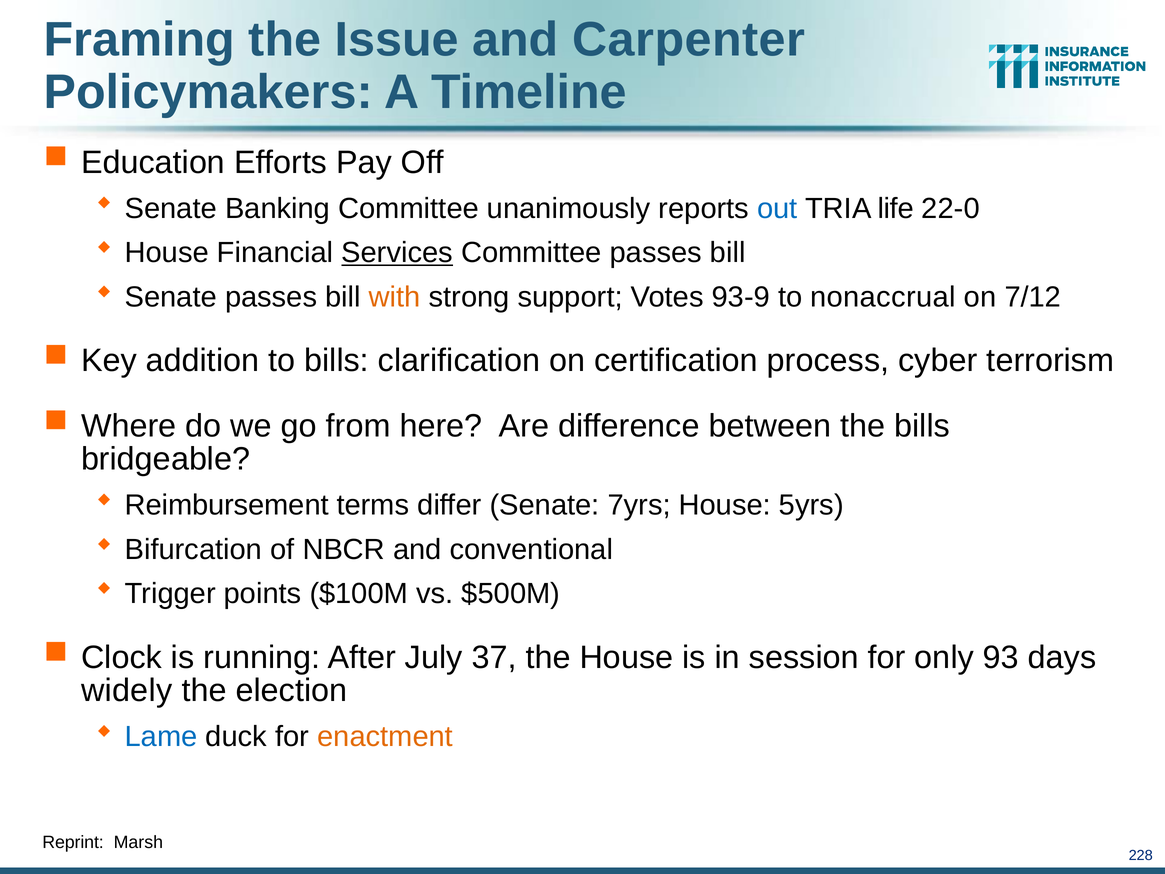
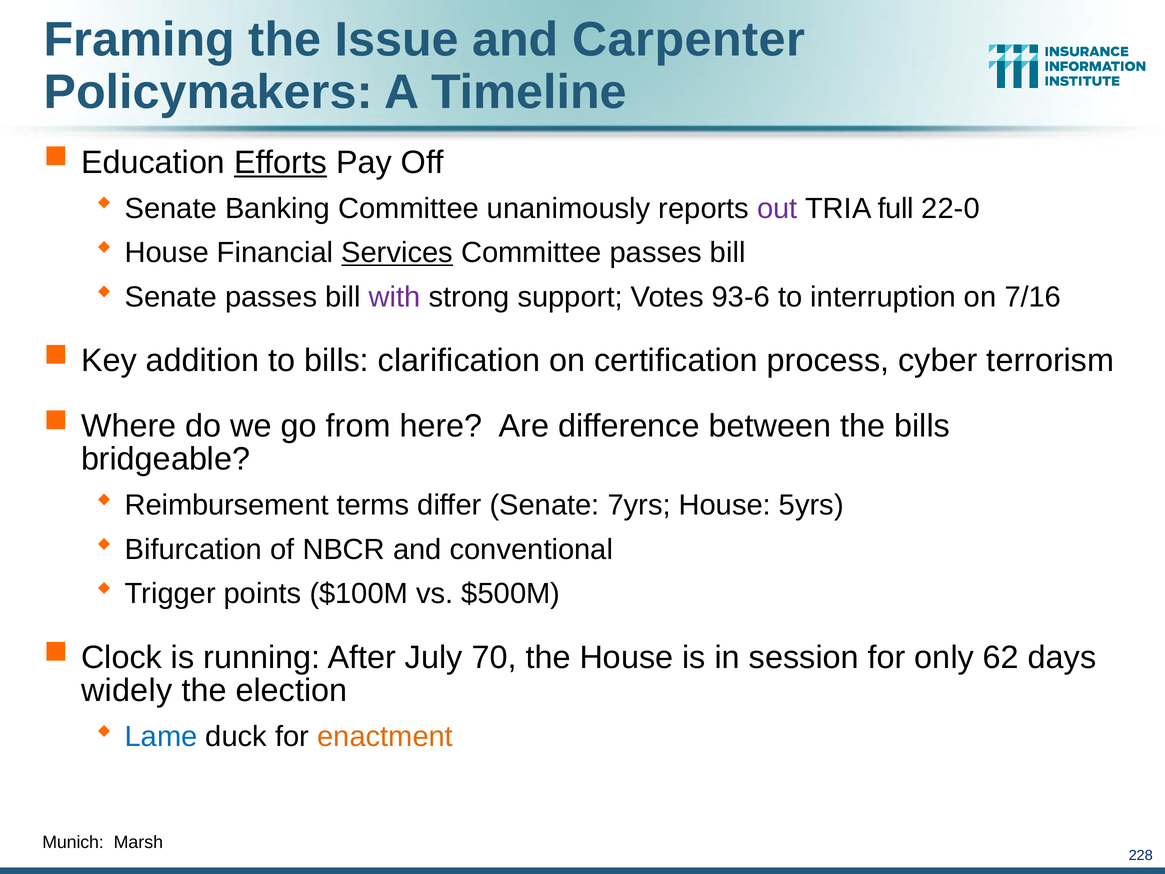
Efforts underline: none -> present
out colour: blue -> purple
life: life -> full
with colour: orange -> purple
93-9: 93-9 -> 93-6
nonaccrual: nonaccrual -> interruption
7/12: 7/12 -> 7/16
37: 37 -> 70
93: 93 -> 62
Reprint: Reprint -> Munich
